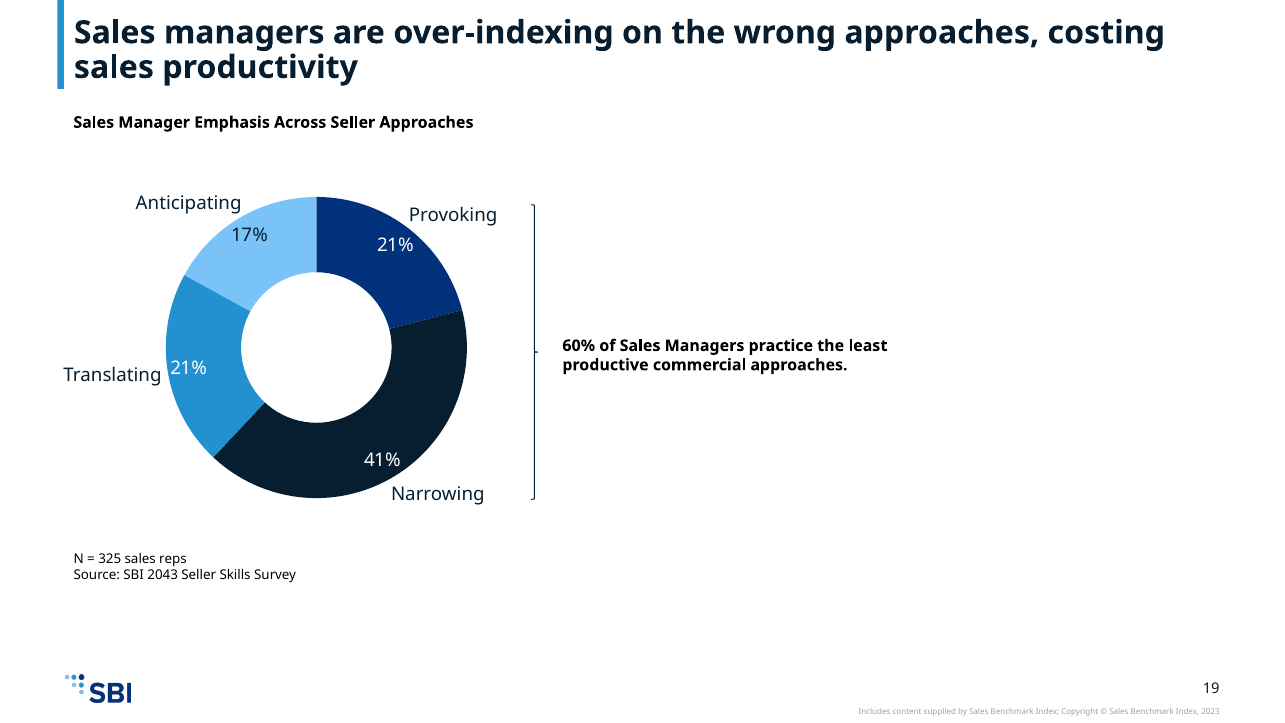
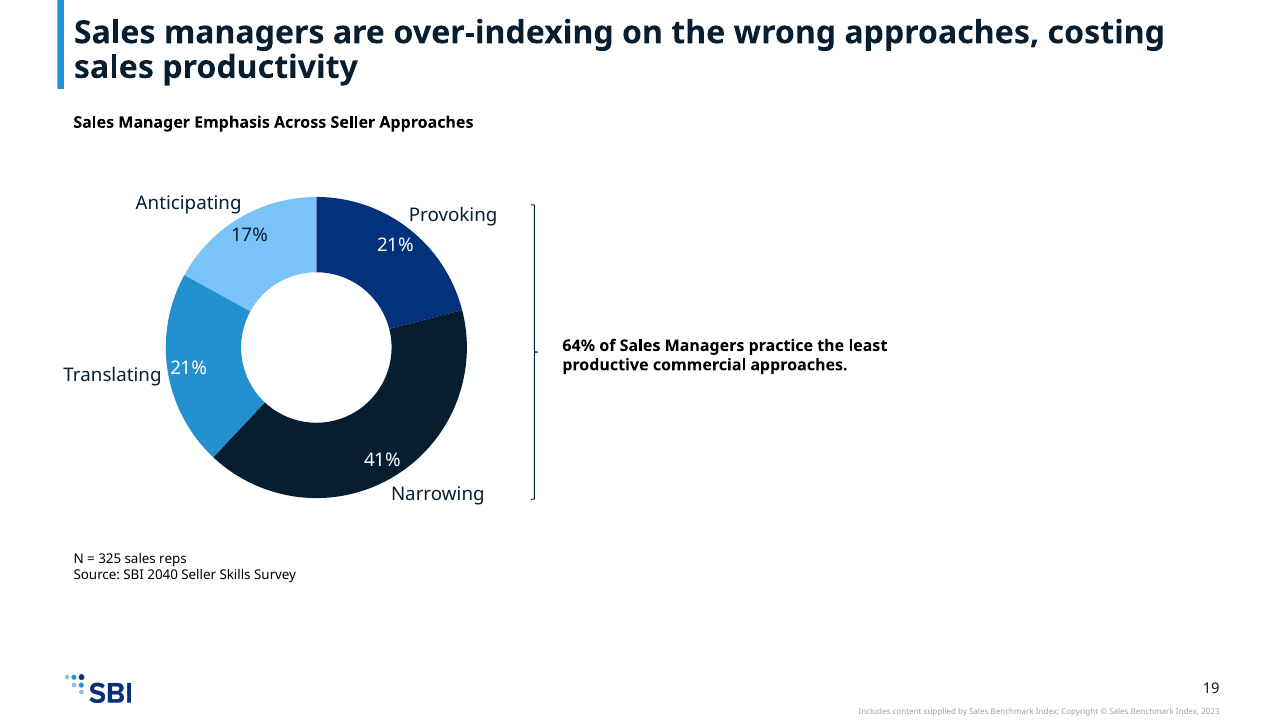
60%: 60% -> 64%
2043: 2043 -> 2040
